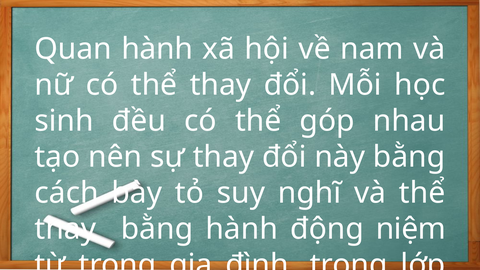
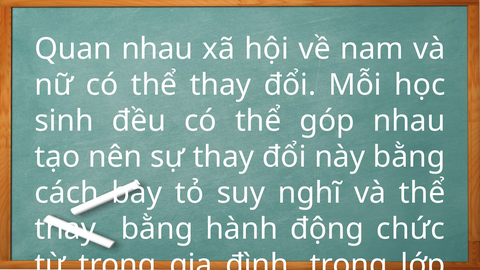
Quan hành: hành -> nhau
niệm: niệm -> chức
